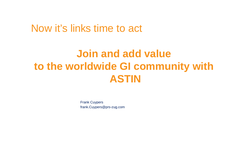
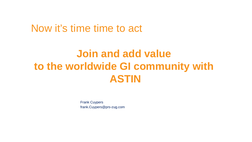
it’s links: links -> time
